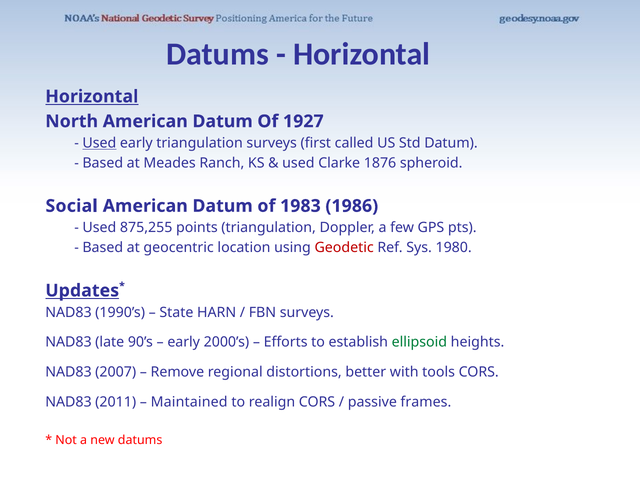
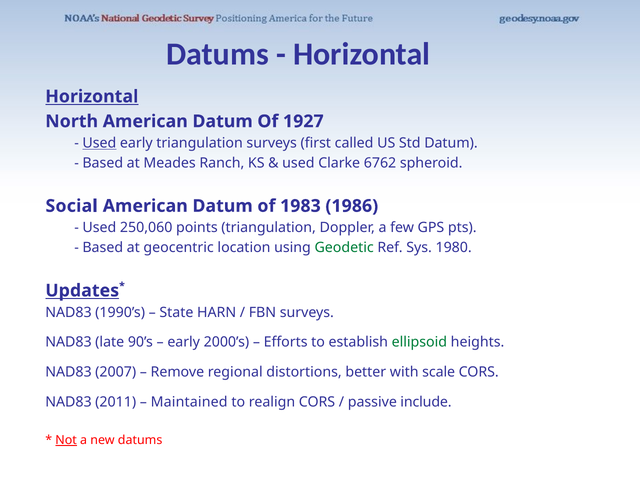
1876: 1876 -> 6762
875,255: 875,255 -> 250,060
Geodetic colour: red -> green
tools: tools -> scale
frames: frames -> include
Not underline: none -> present
